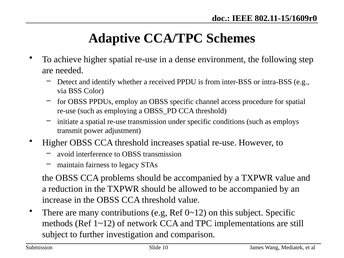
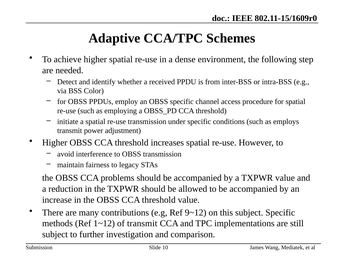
0~12: 0~12 -> 9~12
of network: network -> transmit
